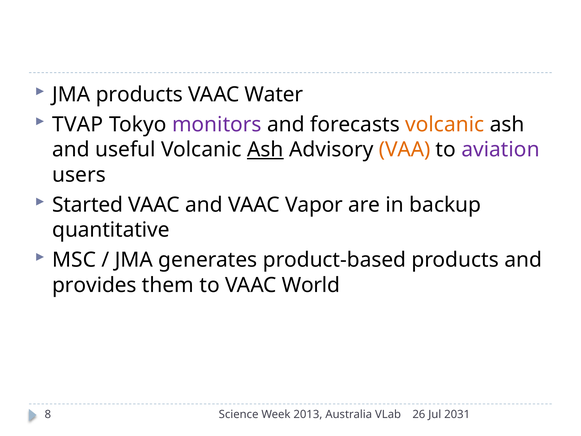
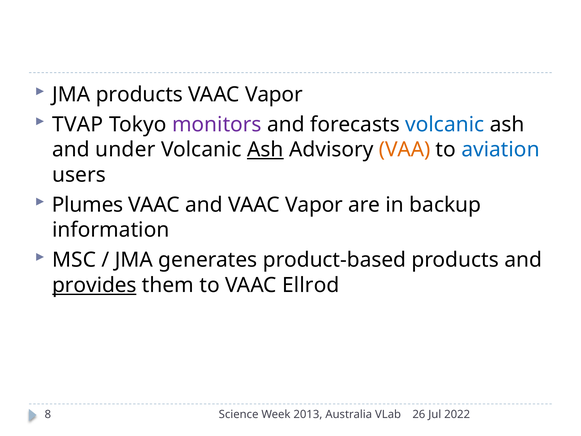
Water at (274, 94): Water -> Vapor
volcanic at (445, 124) colour: orange -> blue
useful: useful -> under
aviation colour: purple -> blue
Started: Started -> Plumes
quantitative: quantitative -> information
provides underline: none -> present
World: World -> Ellrod
2031: 2031 -> 2022
